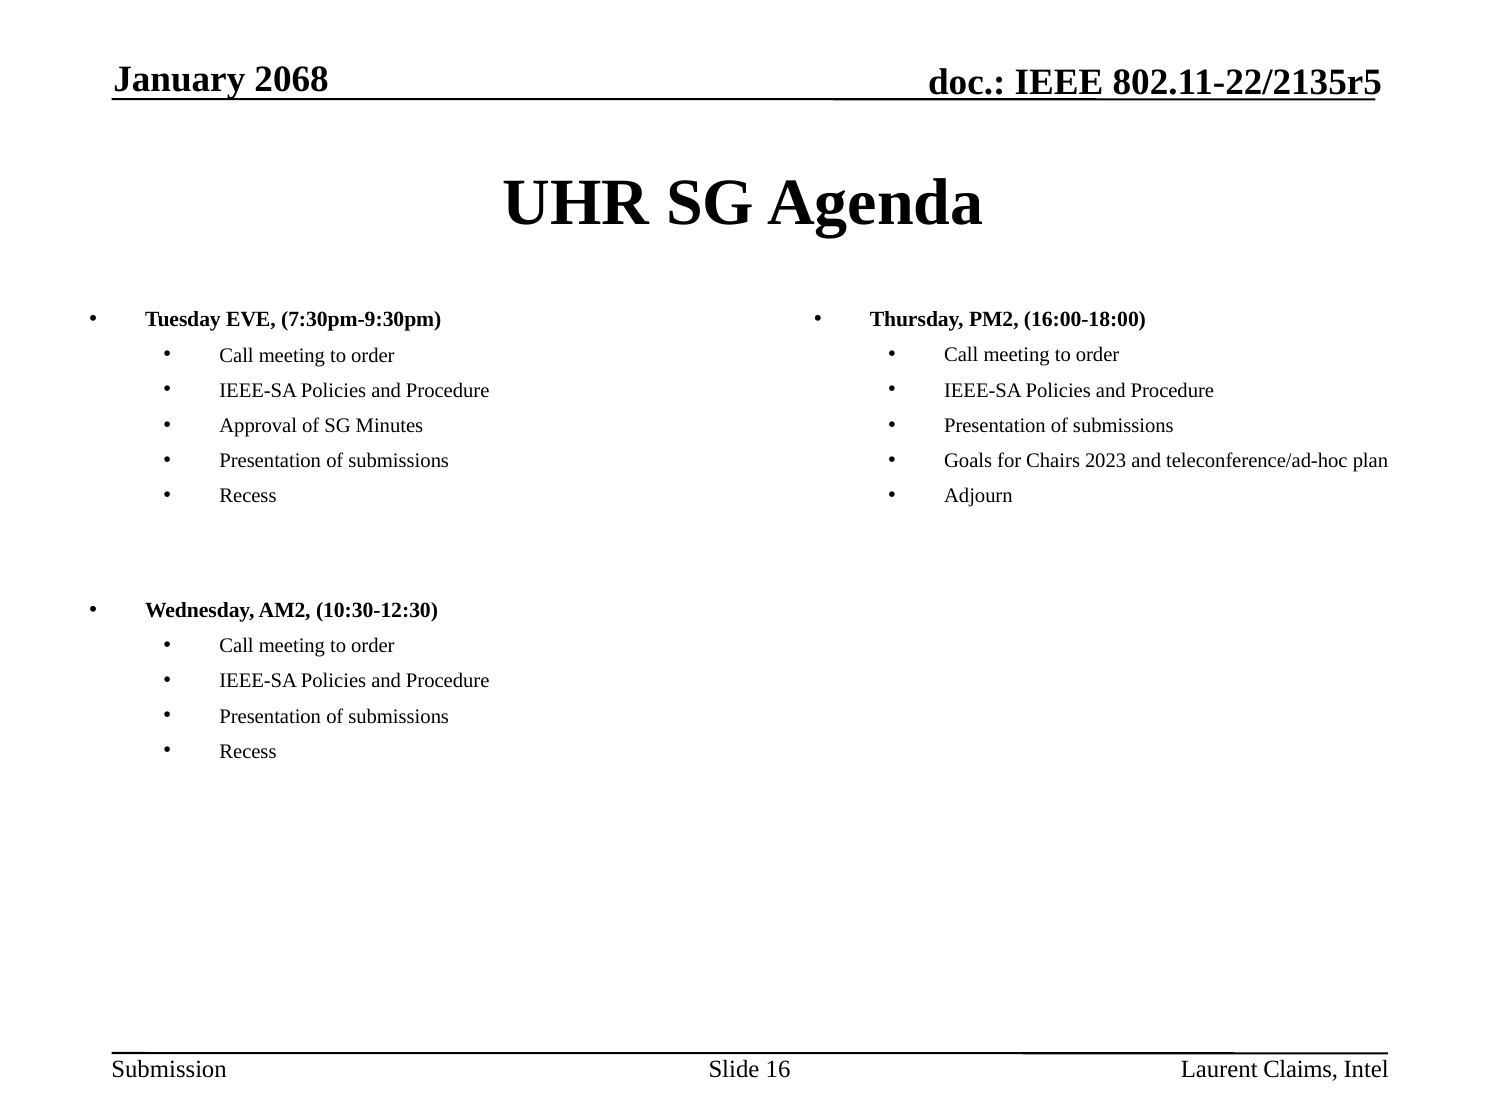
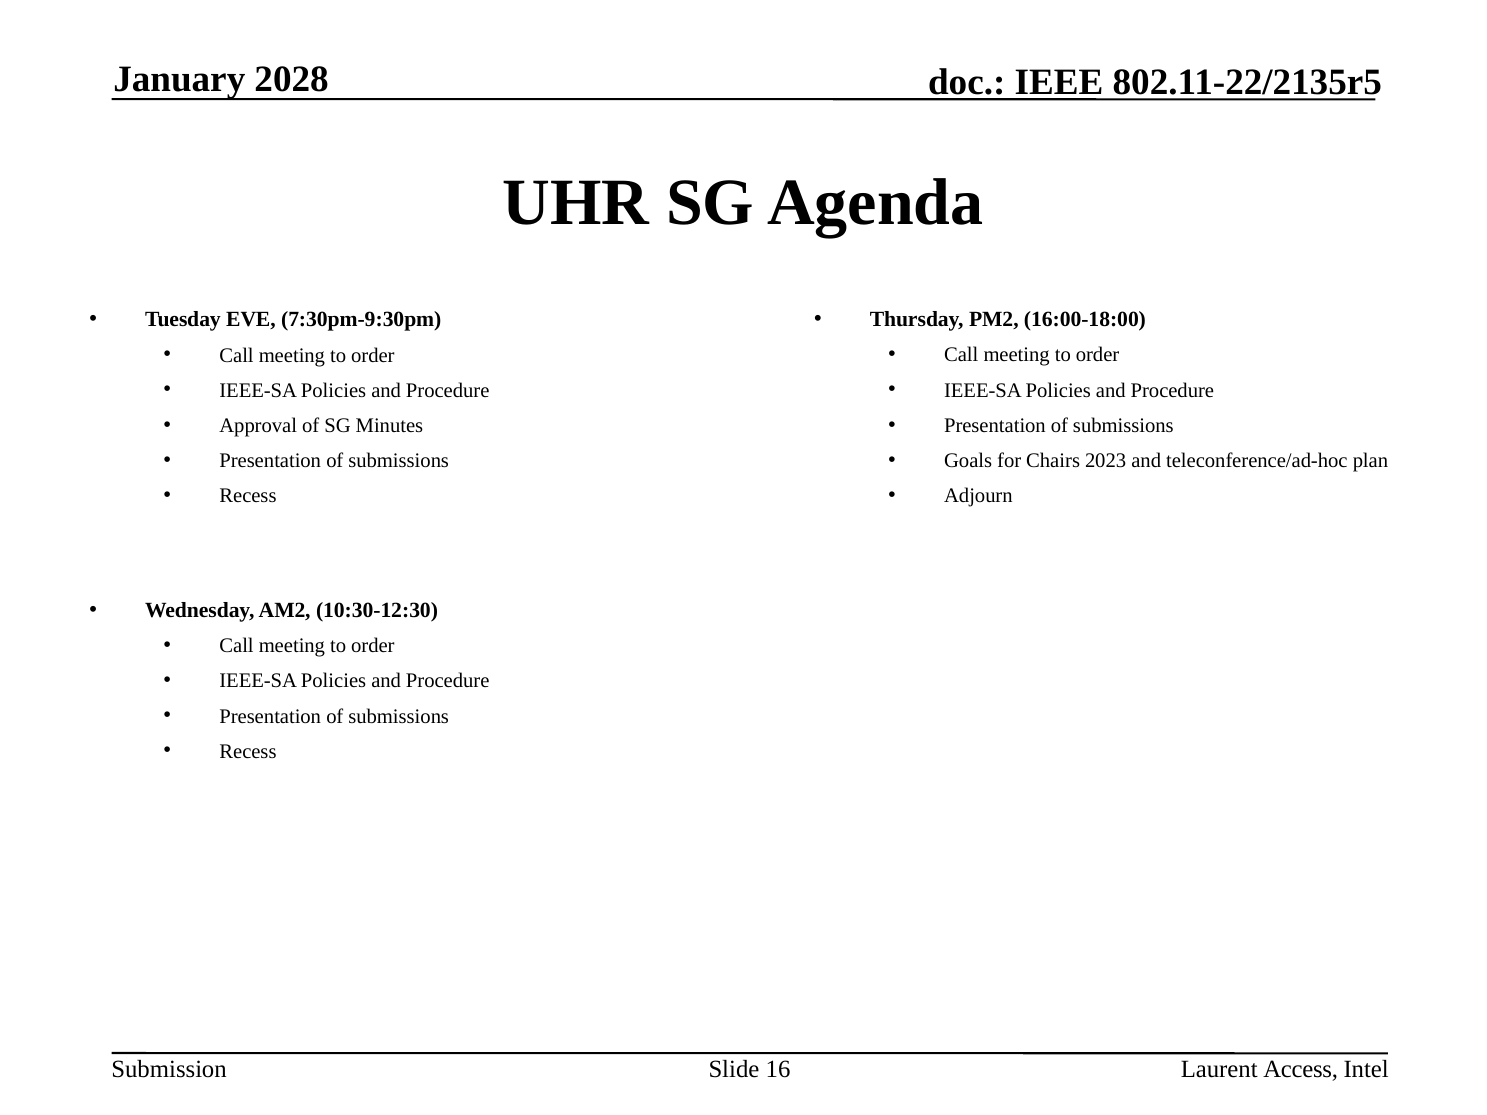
2068: 2068 -> 2028
Claims: Claims -> Access
